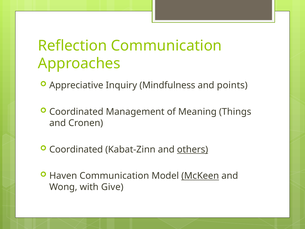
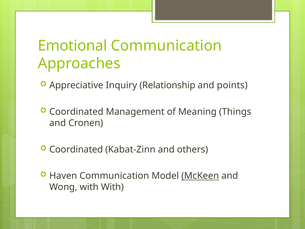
Reflection: Reflection -> Emotional
Mindfulness: Mindfulness -> Relationship
others underline: present -> none
with Give: Give -> With
